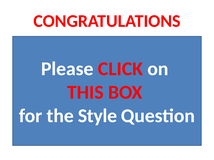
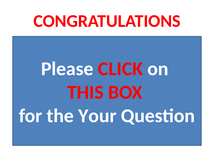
Style: Style -> Your
